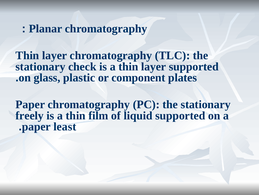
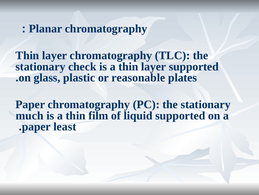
component: component -> reasonable
freely: freely -> much
